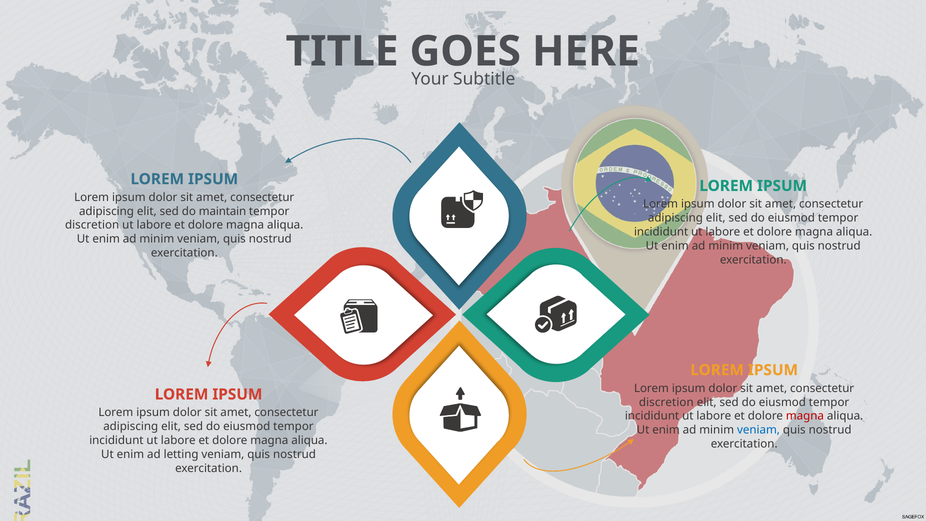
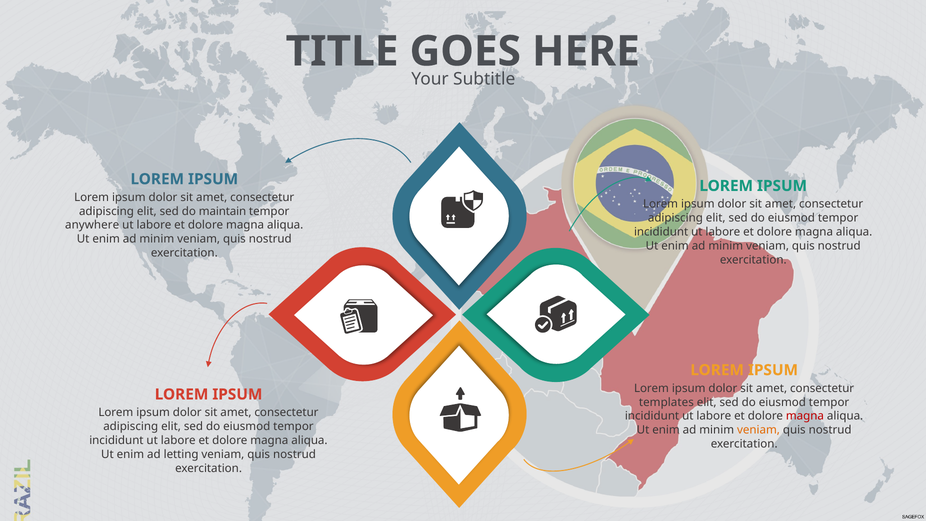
discretion at (92, 225): discretion -> anywhere
discretion at (666, 402): discretion -> templates
veniam at (758, 430) colour: blue -> orange
